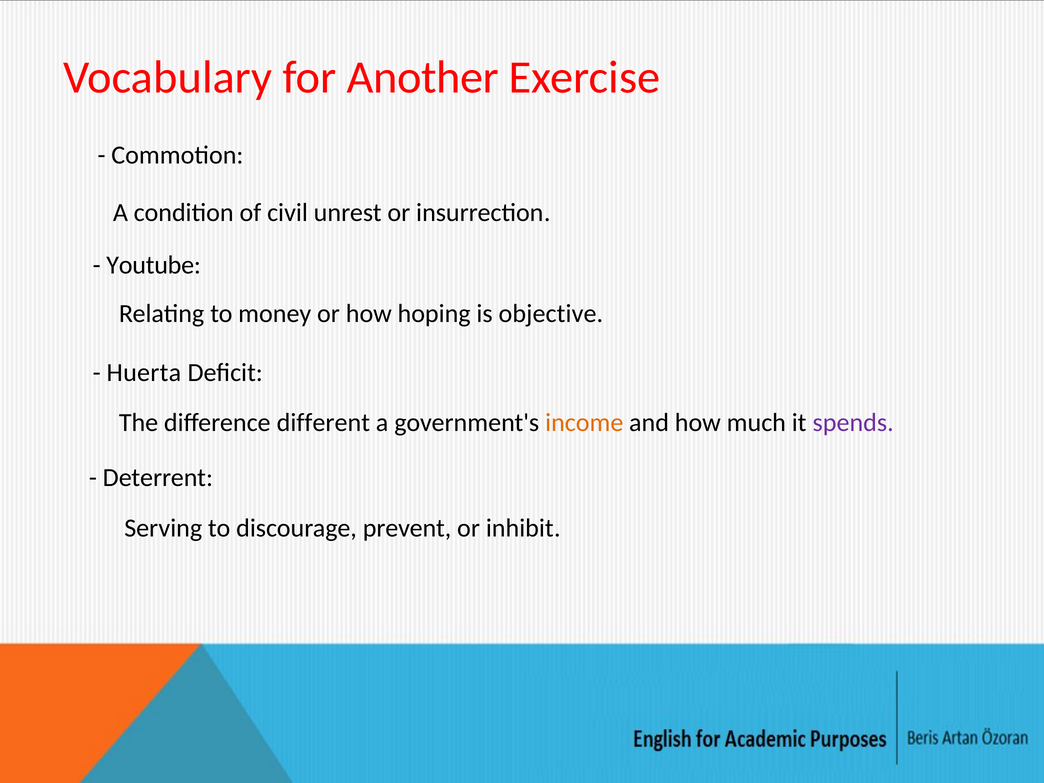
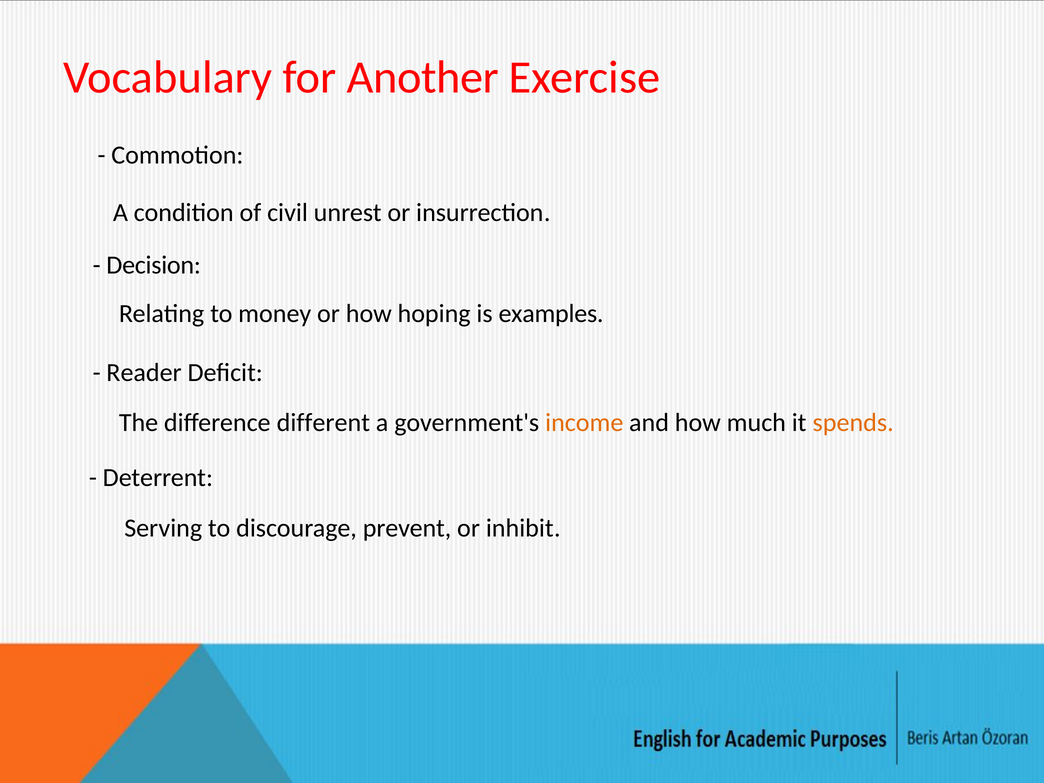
Youtube: Youtube -> Decision
objective: objective -> examples
Huerta: Huerta -> Reader
spends colour: purple -> orange
